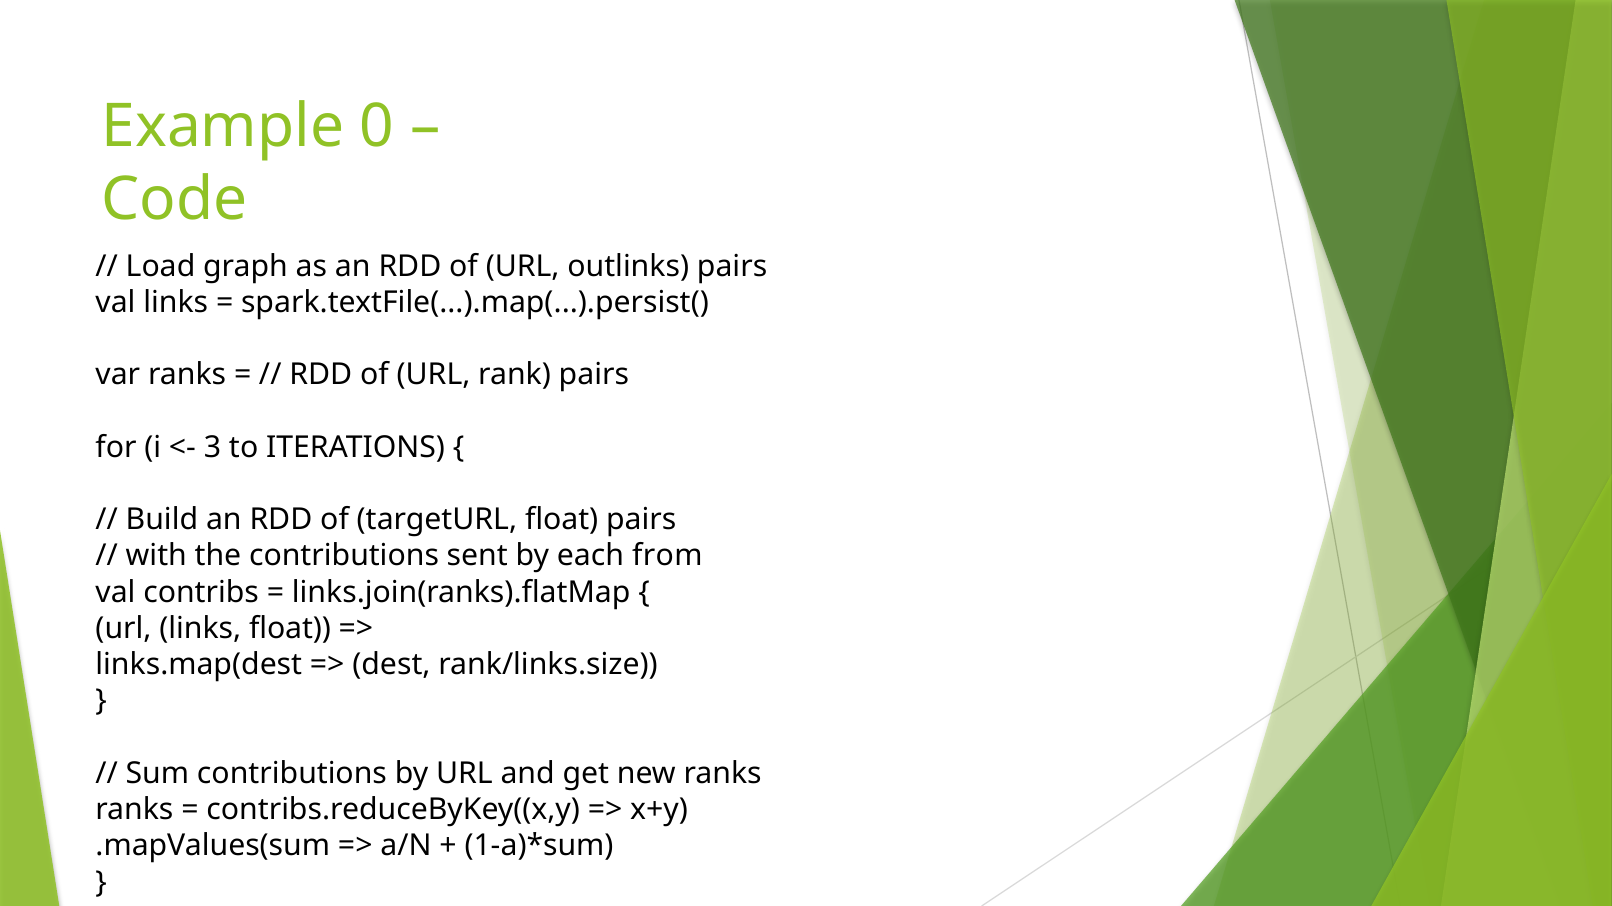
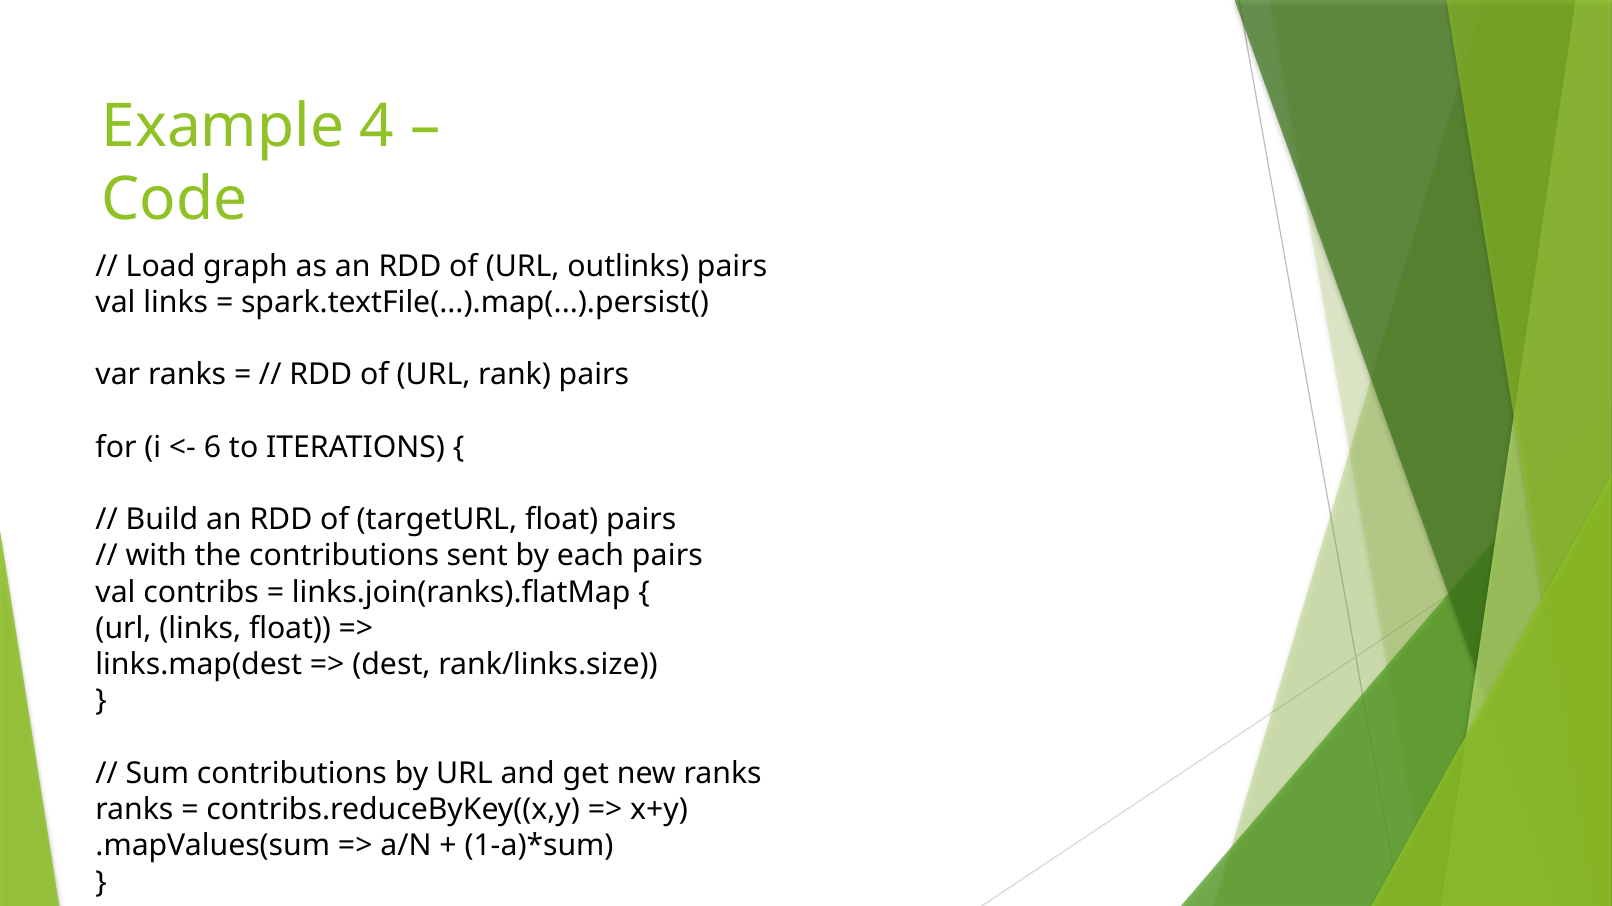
0: 0 -> 4
3: 3 -> 6
each from: from -> pairs
